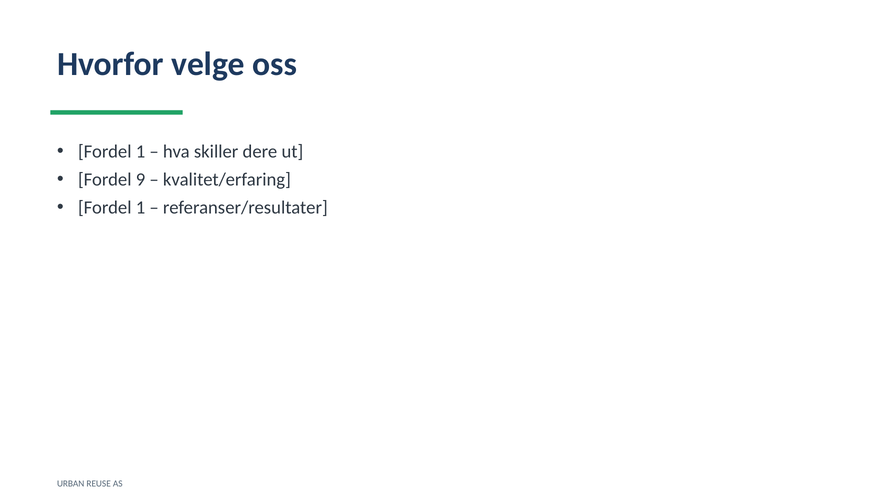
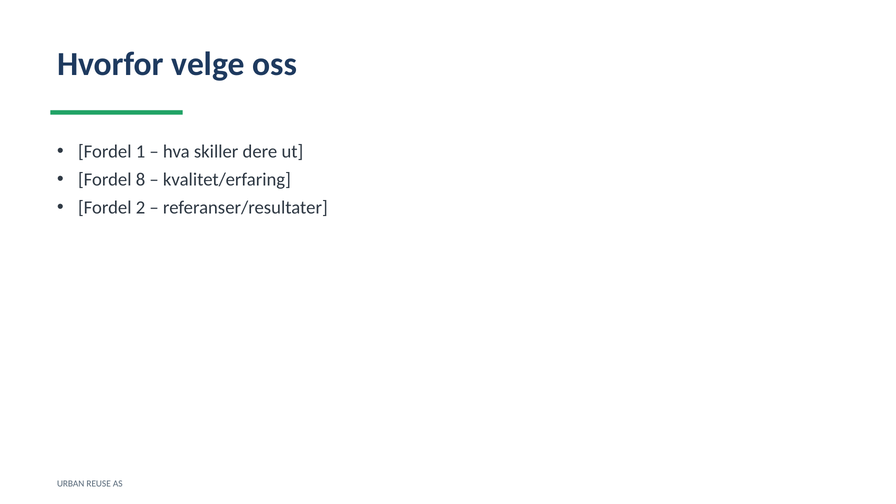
9: 9 -> 8
1 at (141, 208): 1 -> 2
